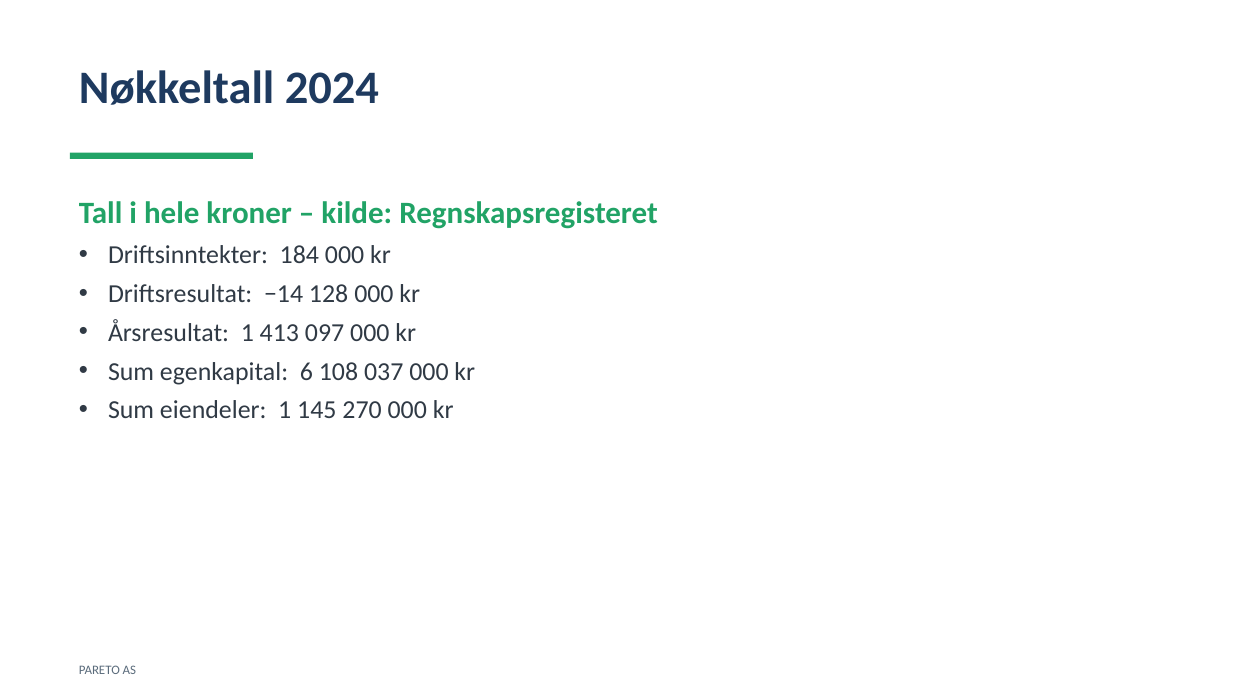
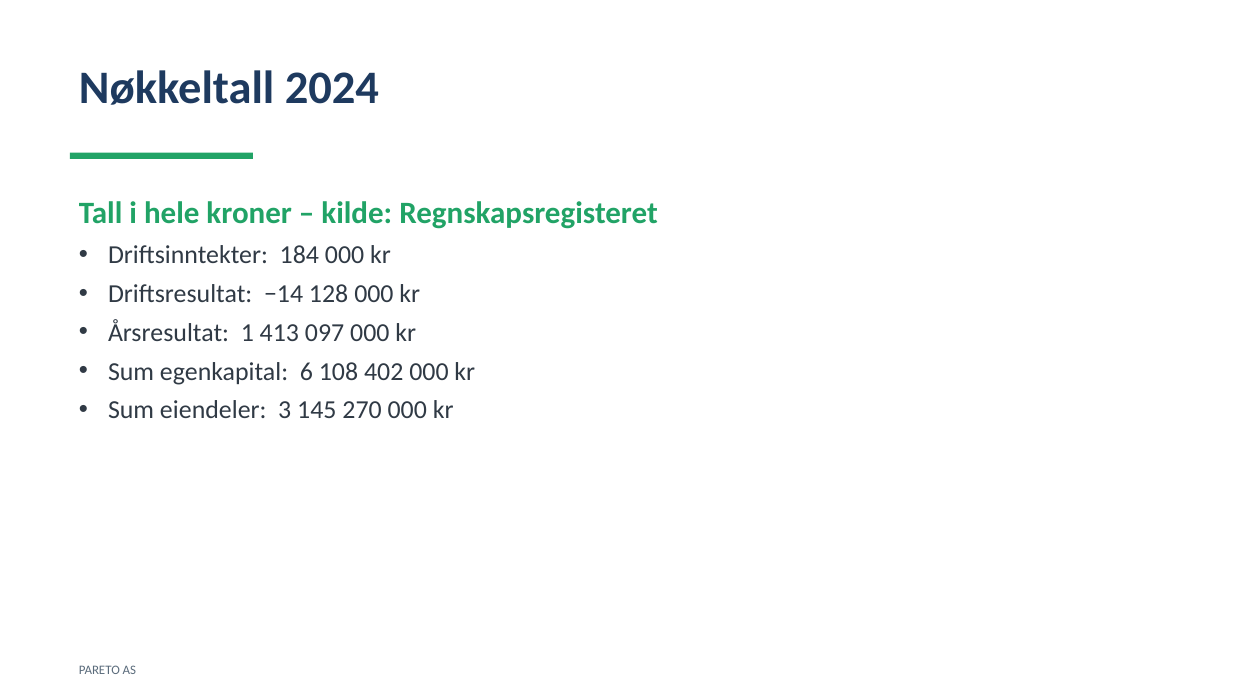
037: 037 -> 402
eiendeler 1: 1 -> 3
